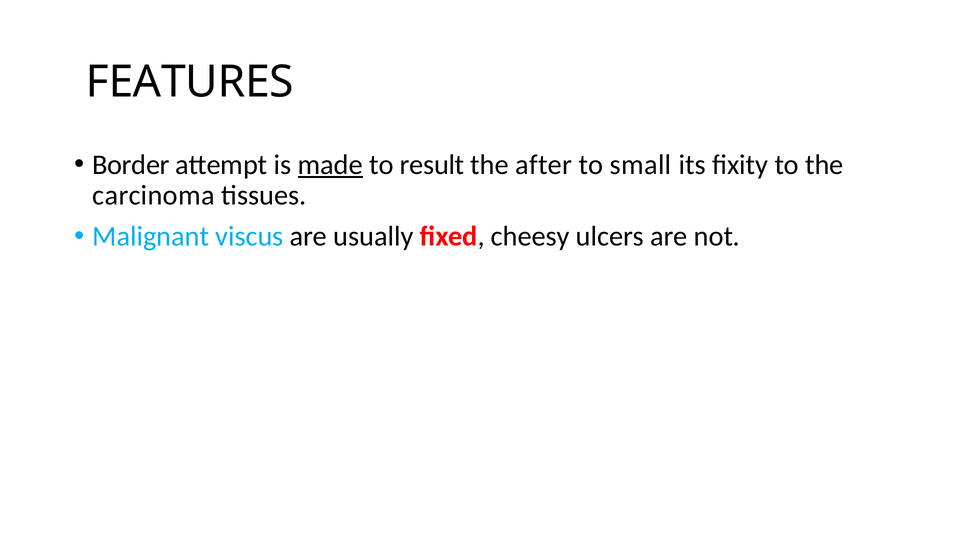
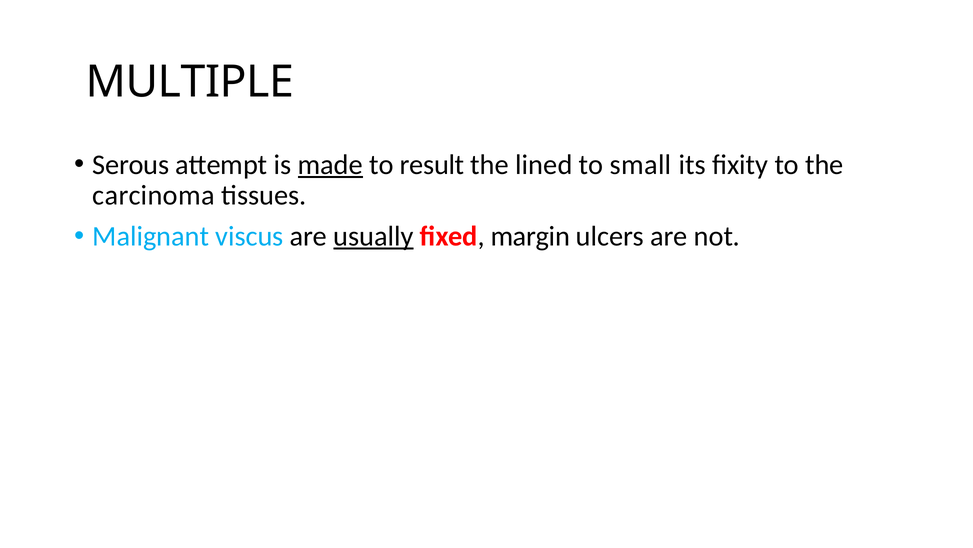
FEATURES: FEATURES -> MULTIPLE
Border: Border -> Serous
after: after -> lined
usually underline: none -> present
cheesy: cheesy -> margin
